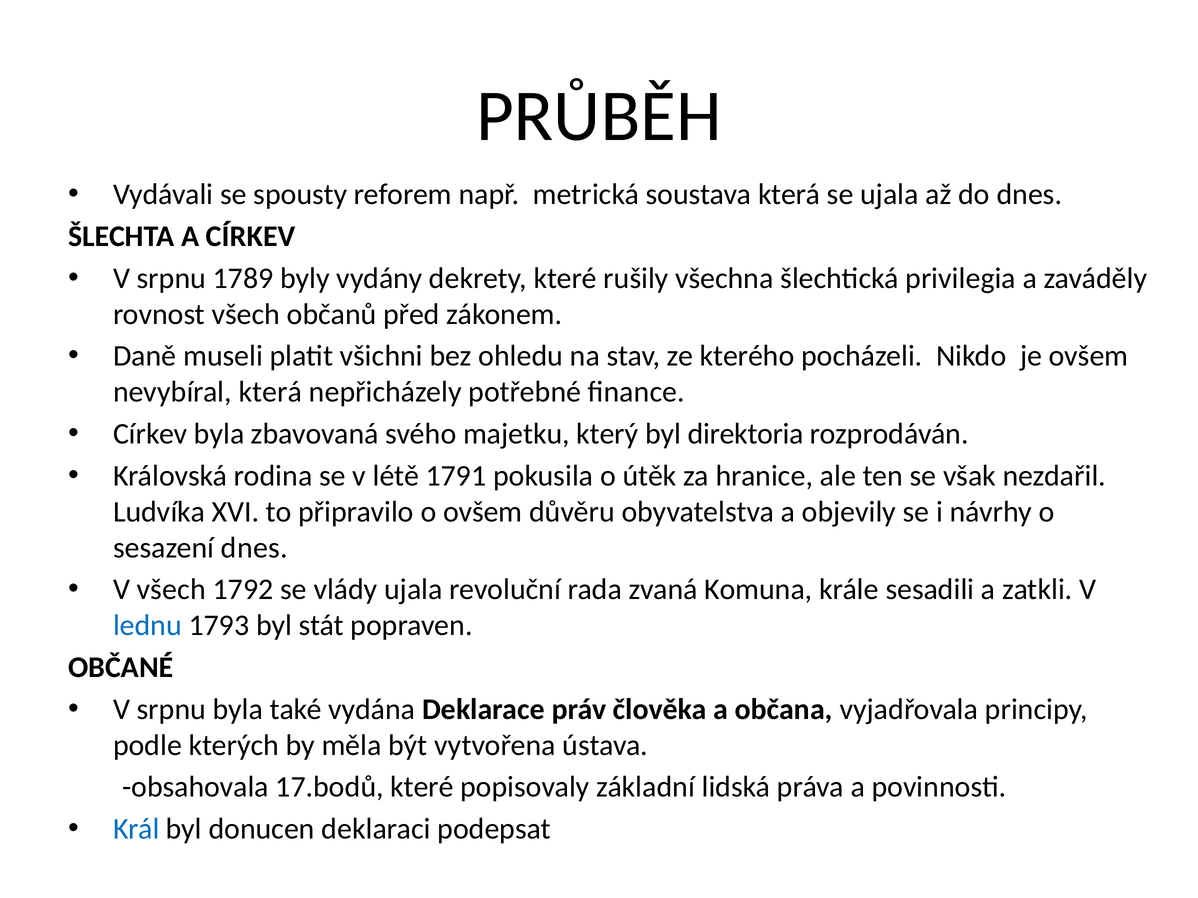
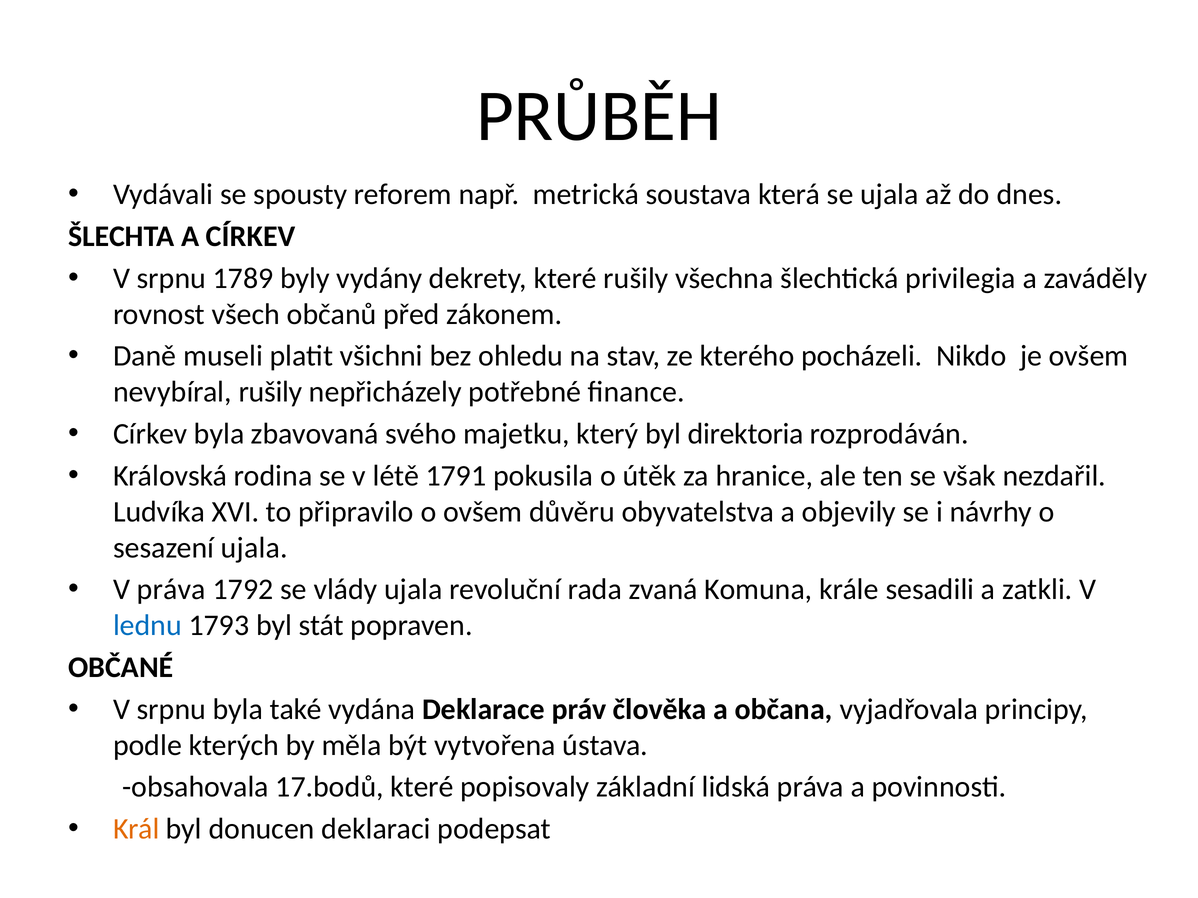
nevybíral která: která -> rušily
sesazení dnes: dnes -> ujala
V všech: všech -> práva
Král colour: blue -> orange
